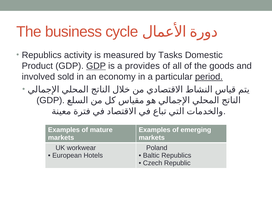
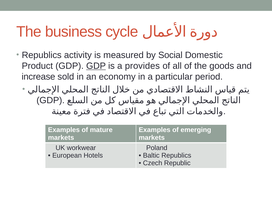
Tasks: Tasks -> Social
involved: involved -> increase
period underline: present -> none
